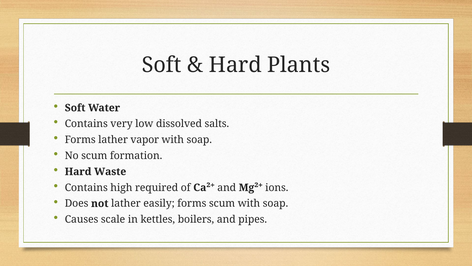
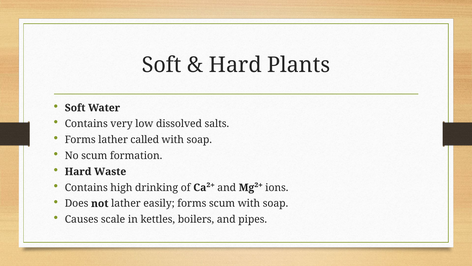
vapor: vapor -> called
required: required -> drinking
